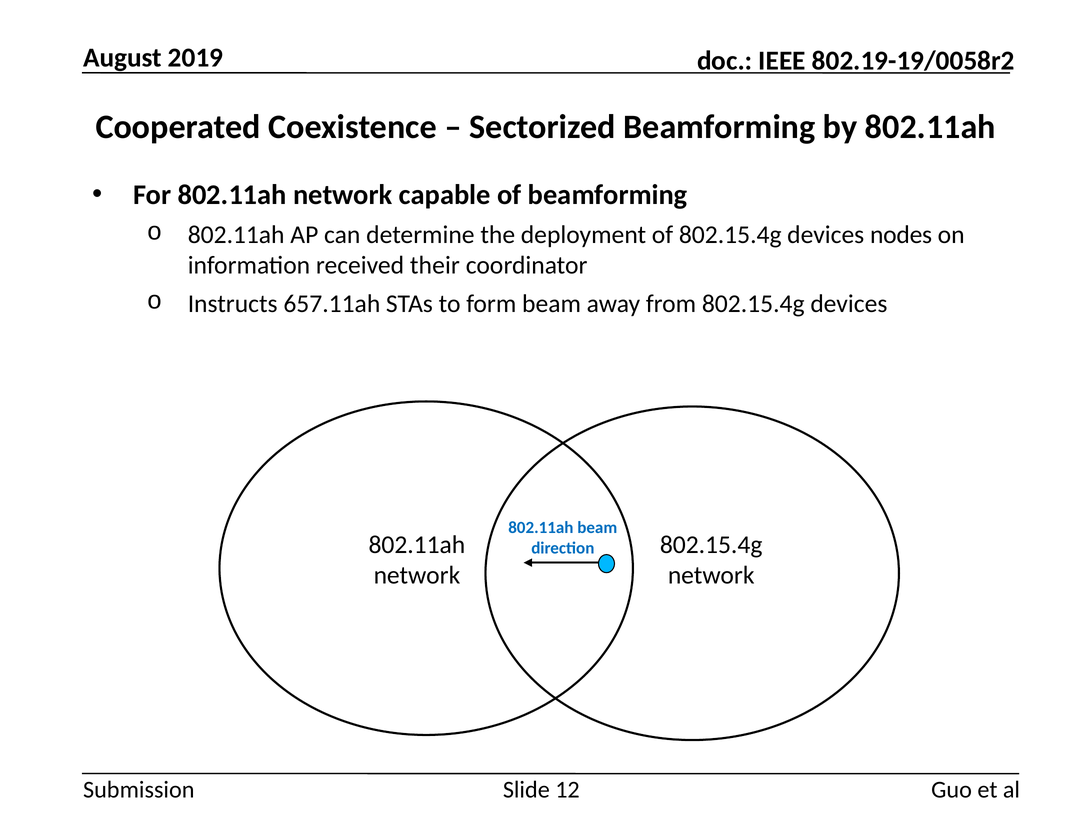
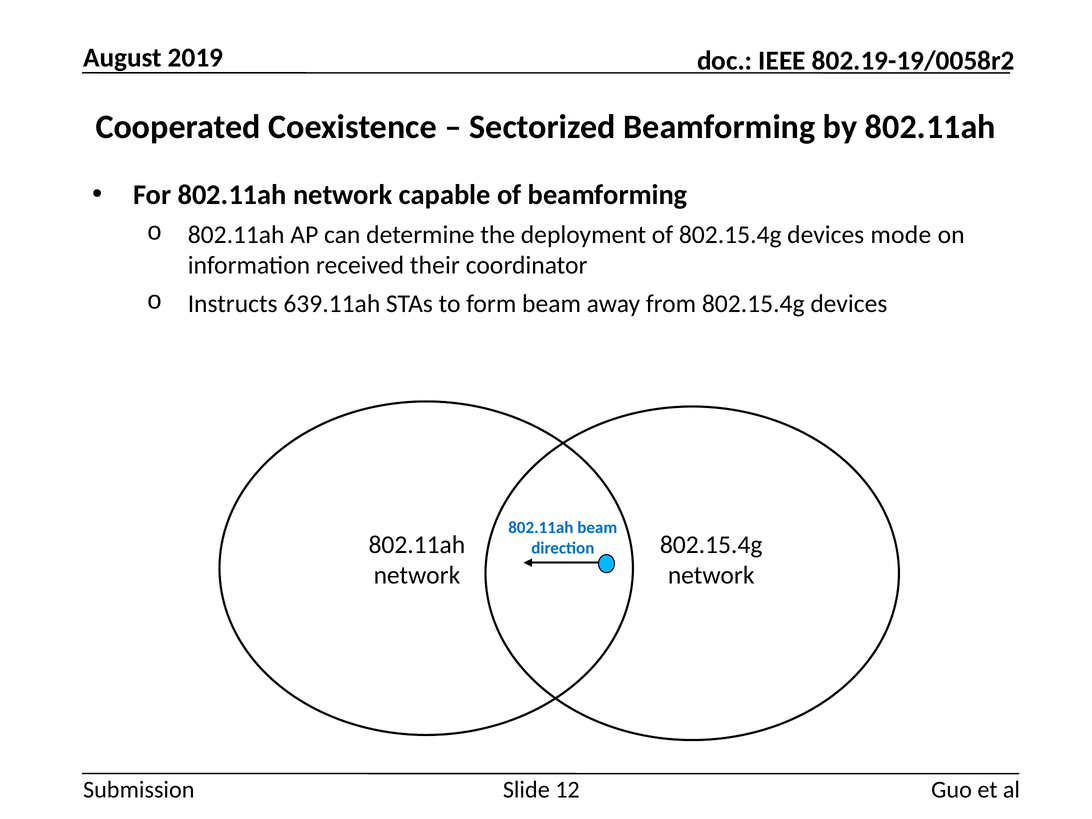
nodes: nodes -> mode
657.11ah: 657.11ah -> 639.11ah
